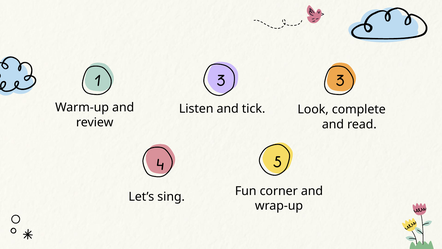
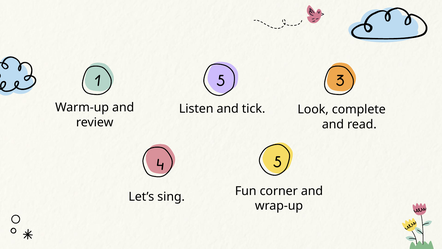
1 3: 3 -> 5
